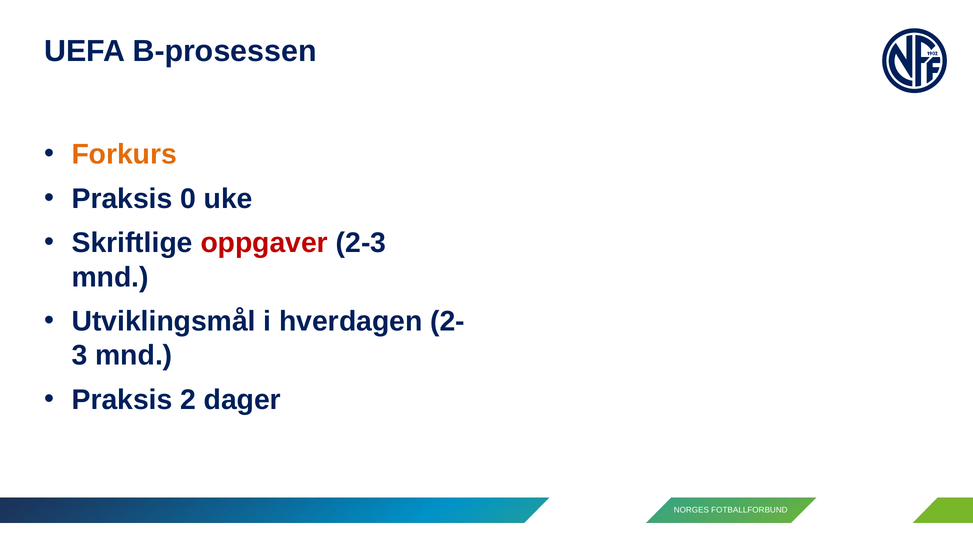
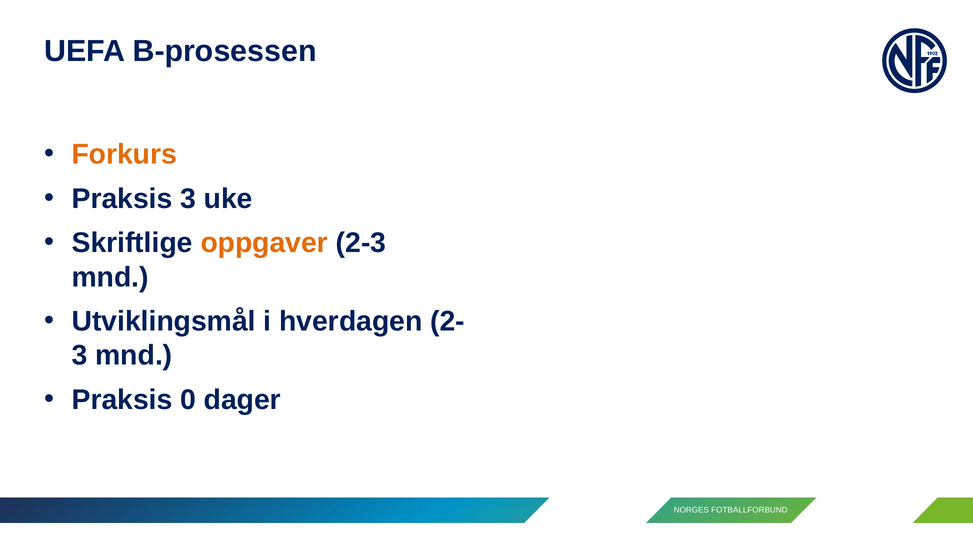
Praksis 0: 0 -> 3
oppgaver colour: red -> orange
2: 2 -> 0
